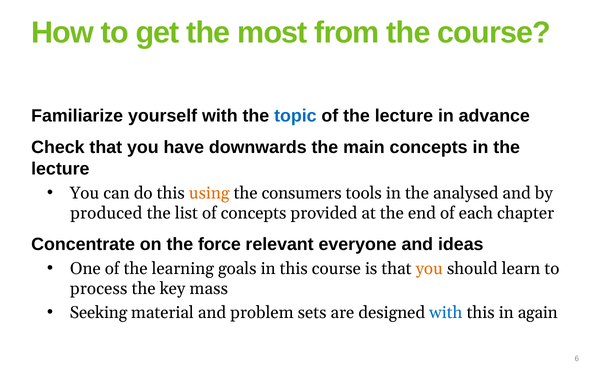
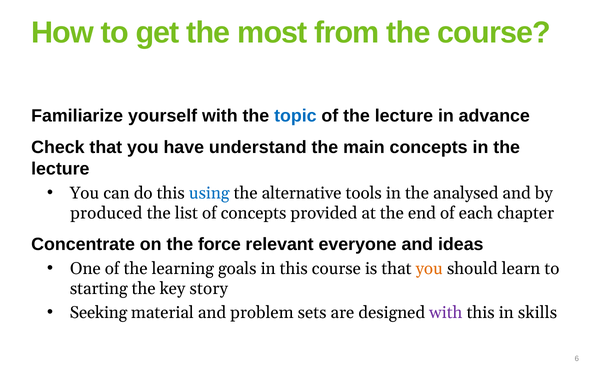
downwards: downwards -> understand
using colour: orange -> blue
consumers: consumers -> alternative
process: process -> starting
mass: mass -> story
with at (446, 313) colour: blue -> purple
again: again -> skills
